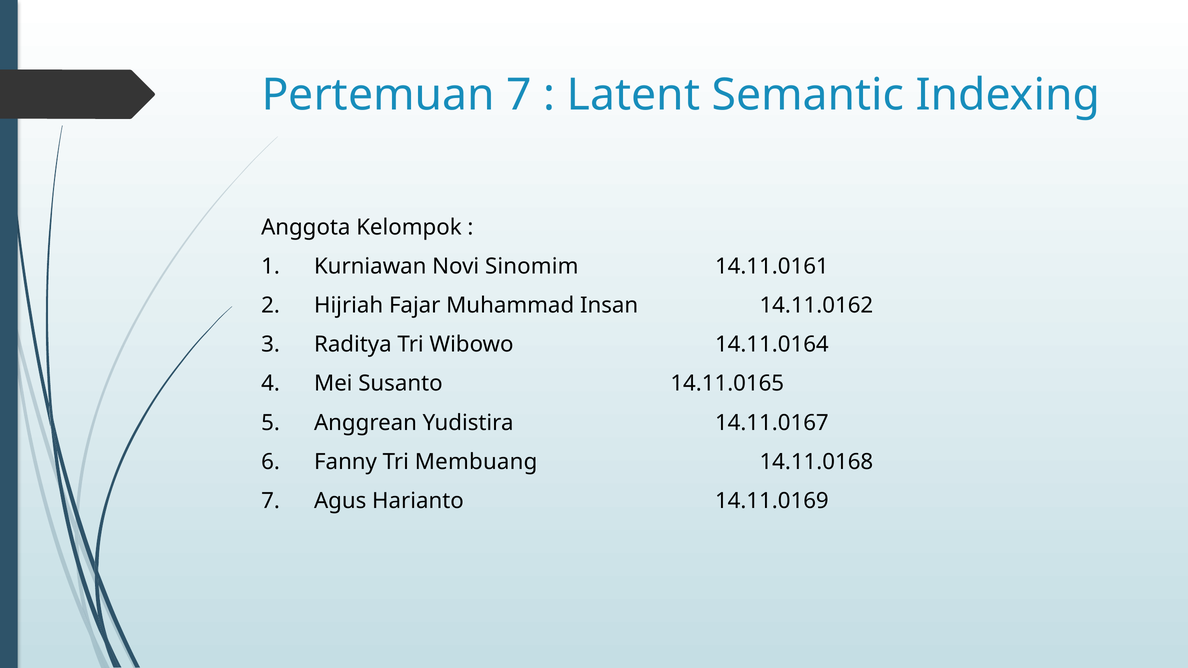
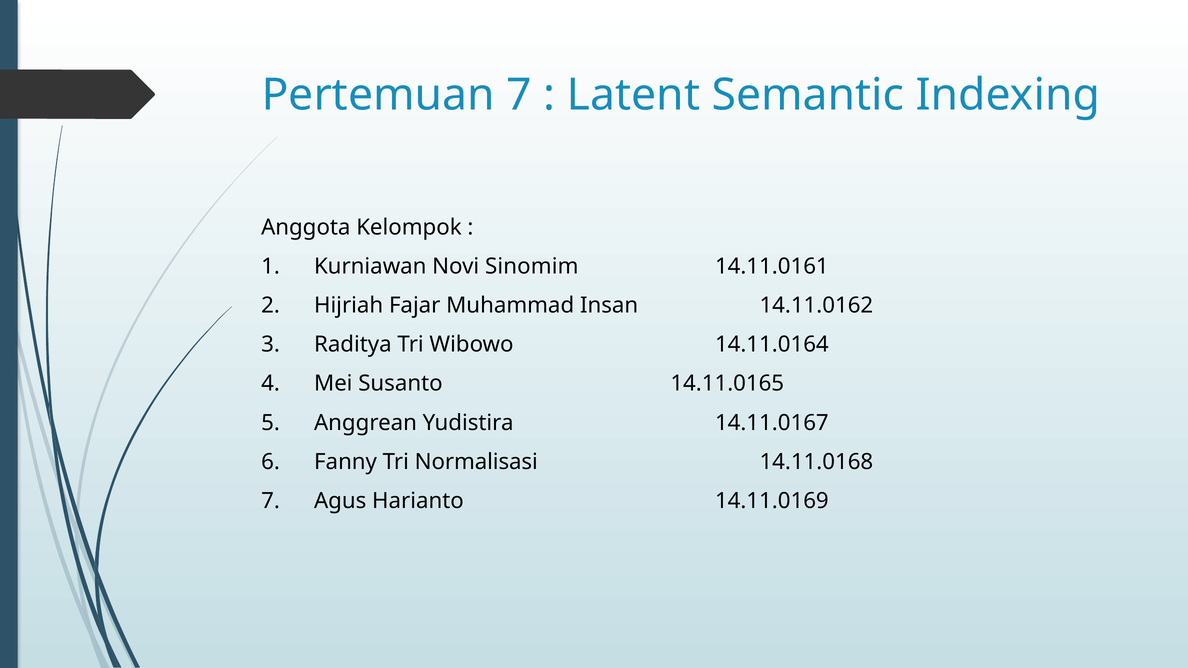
Membuang: Membuang -> Normalisasi
